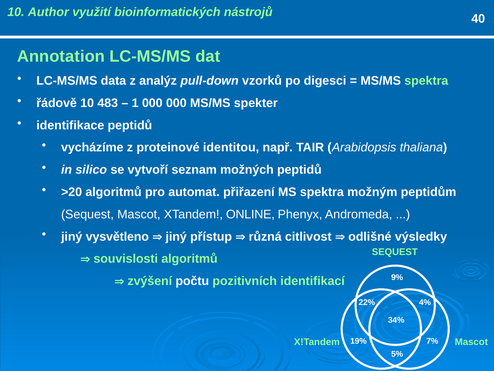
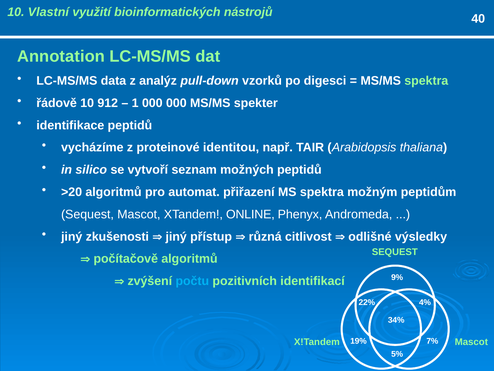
Author: Author -> Vlastní
483: 483 -> 912
vysvětleno: vysvětleno -> zkušenosti
souvislosti: souvislosti -> počítačově
počtu colour: white -> light blue
